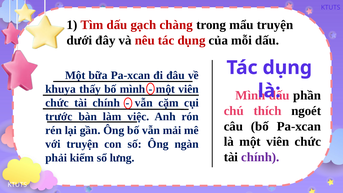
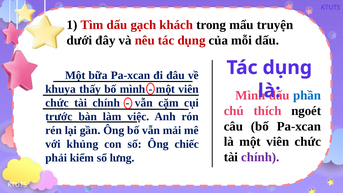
chàng: chàng -> khách
phần colour: black -> blue
với truyện: truyện -> khủng
ngàn: ngàn -> chiếc
